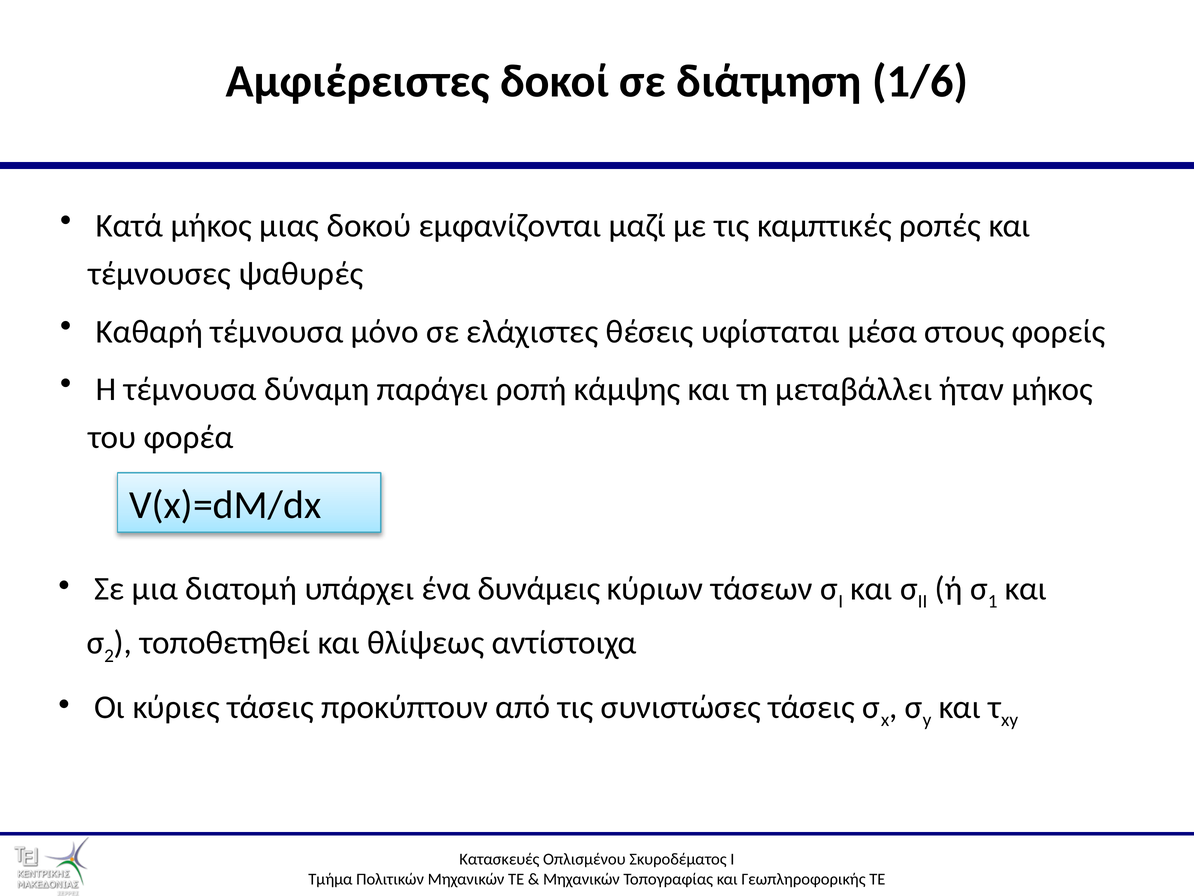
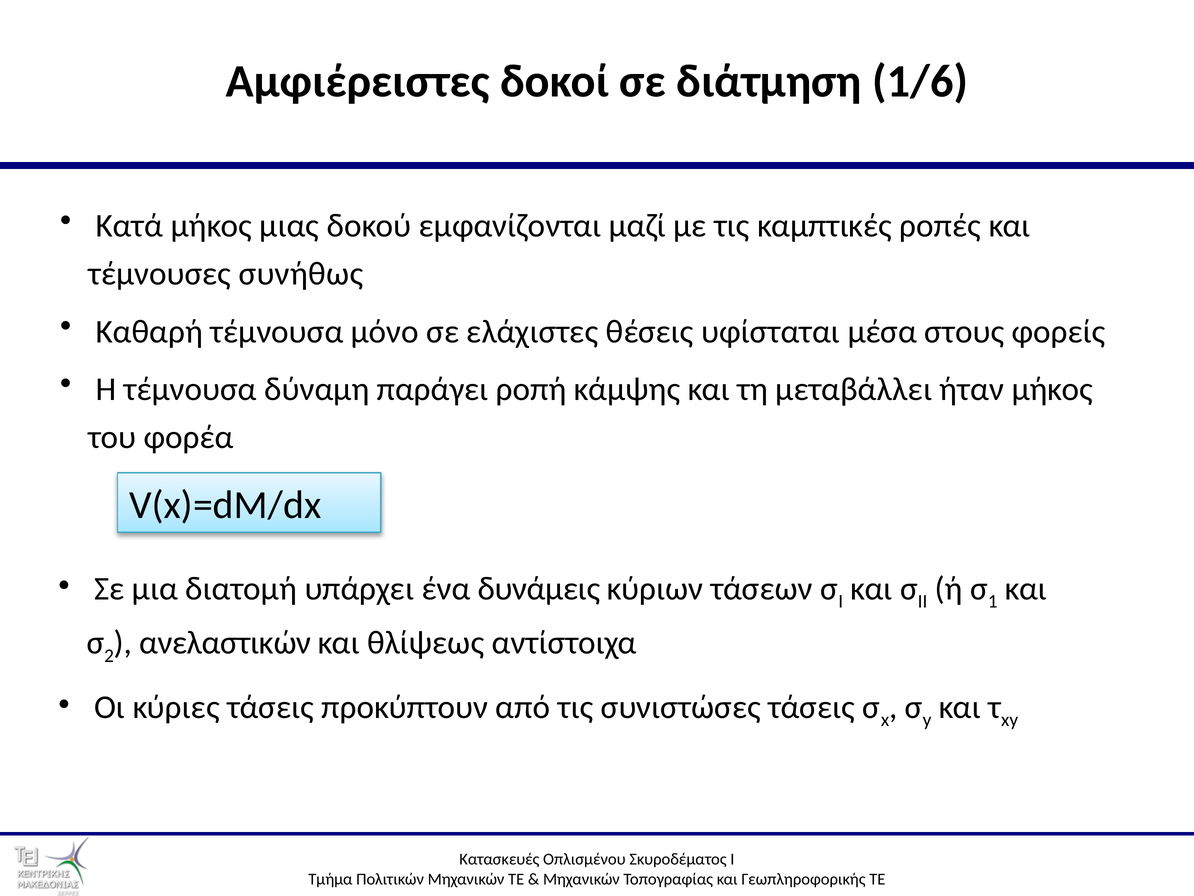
ψαθυρές: ψαθυρές -> συνήθως
τοποθετηθεί: τοποθετηθεί -> ανελαστικών
